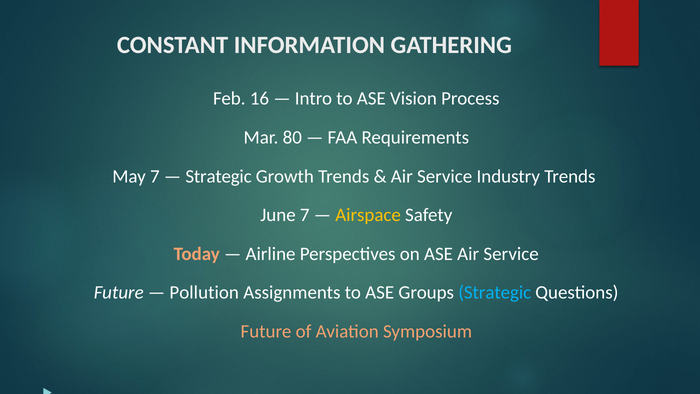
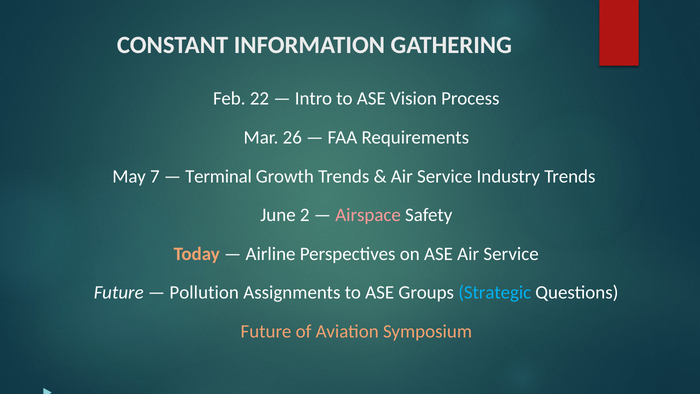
16: 16 -> 22
80: 80 -> 26
Strategic at (219, 176): Strategic -> Terminal
June 7: 7 -> 2
Airspace colour: yellow -> pink
